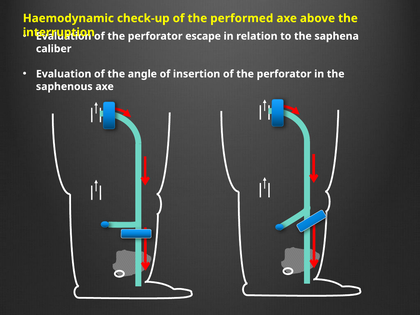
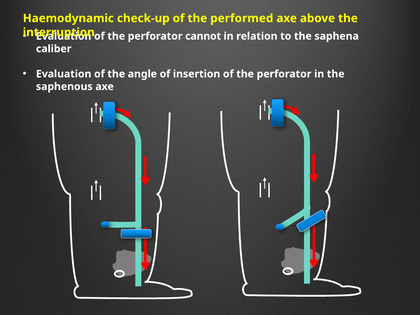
escape: escape -> cannot
